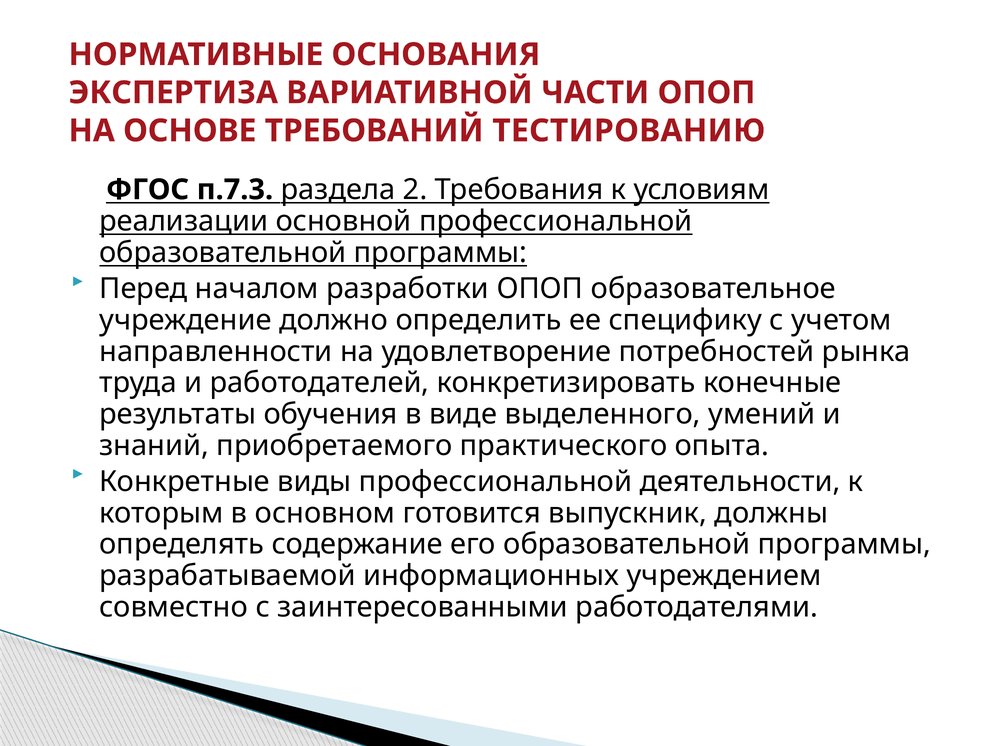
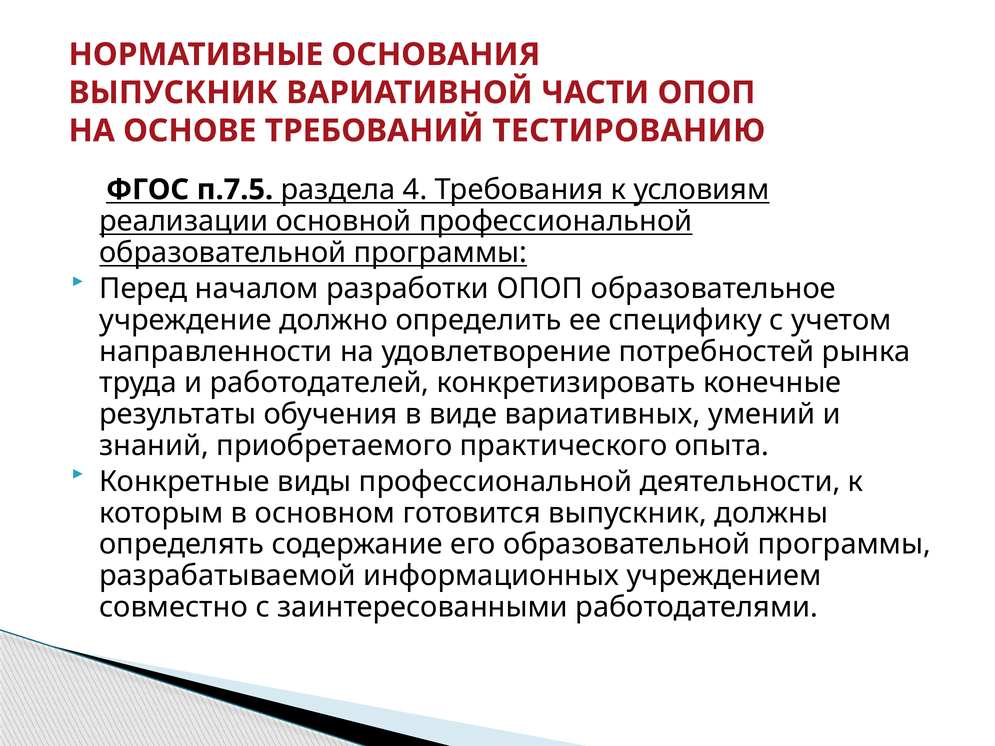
ЭКСПЕРТИЗА at (173, 93): ЭКСПЕРТИЗА -> ВЫПУСКНИК
п.7.3: п.7.3 -> п.7.5
2: 2 -> 4
выделенного: выделенного -> вариативных
